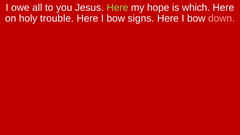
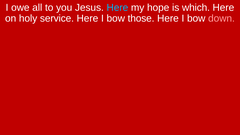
Here at (117, 8) colour: light green -> light blue
trouble: trouble -> service
signs: signs -> those
